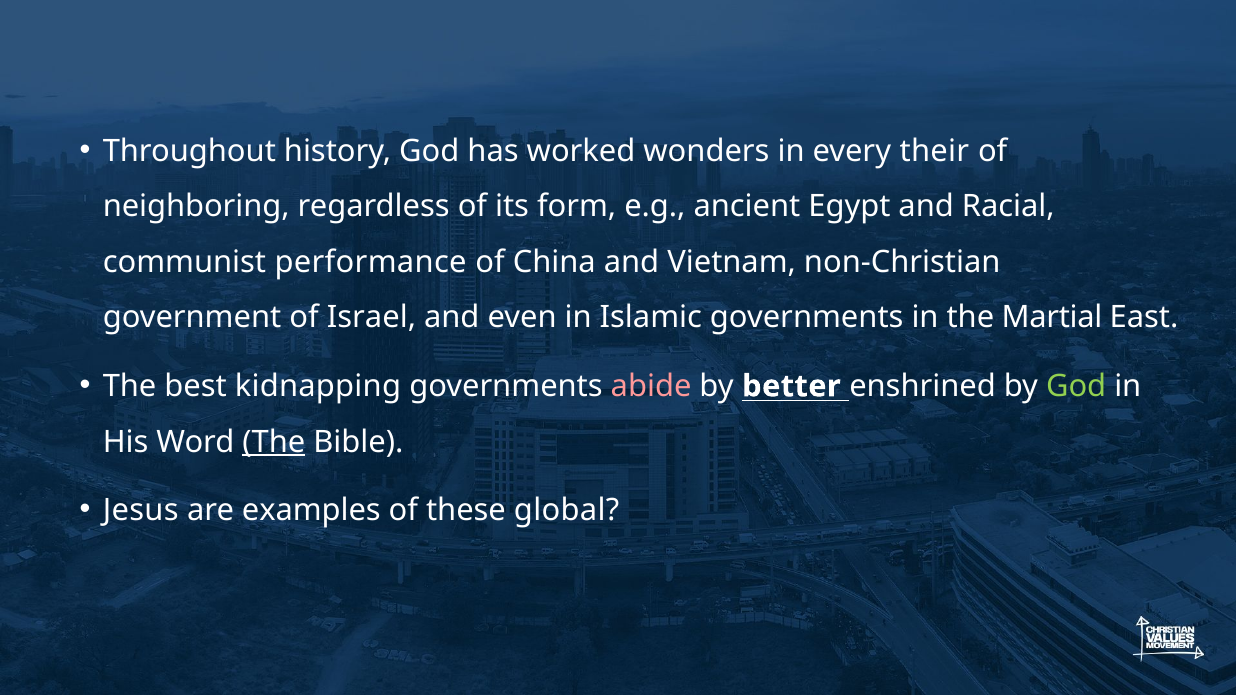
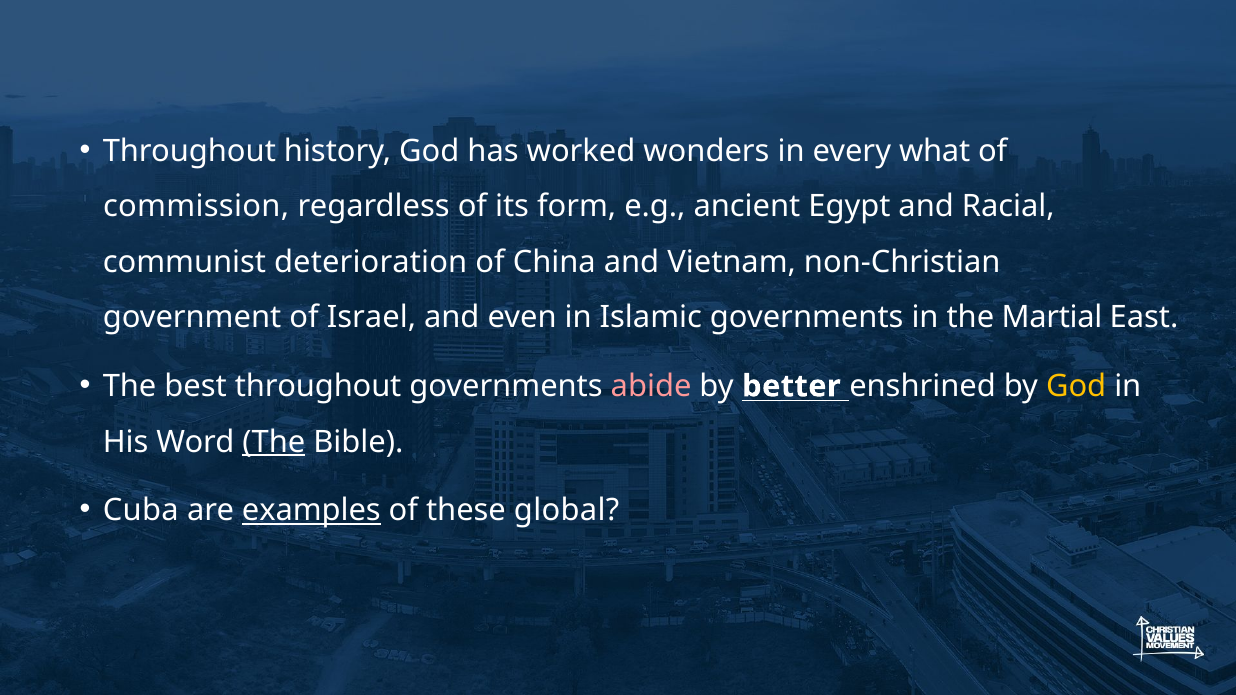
their: their -> what
neighboring: neighboring -> commission
performance: performance -> deterioration
best kidnapping: kidnapping -> throughout
God at (1076, 386) colour: light green -> yellow
Jesus: Jesus -> Cuba
examples underline: none -> present
